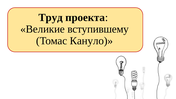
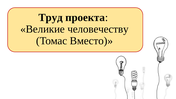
вступившему: вступившему -> человечеству
Кануло: Кануло -> Вместо
